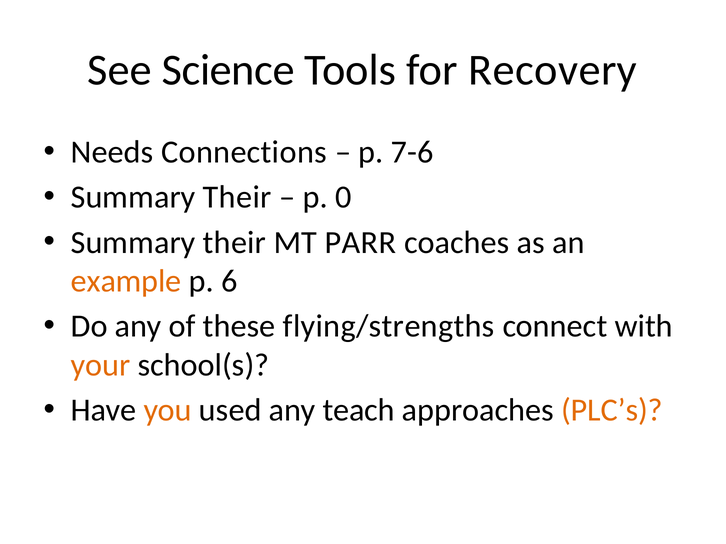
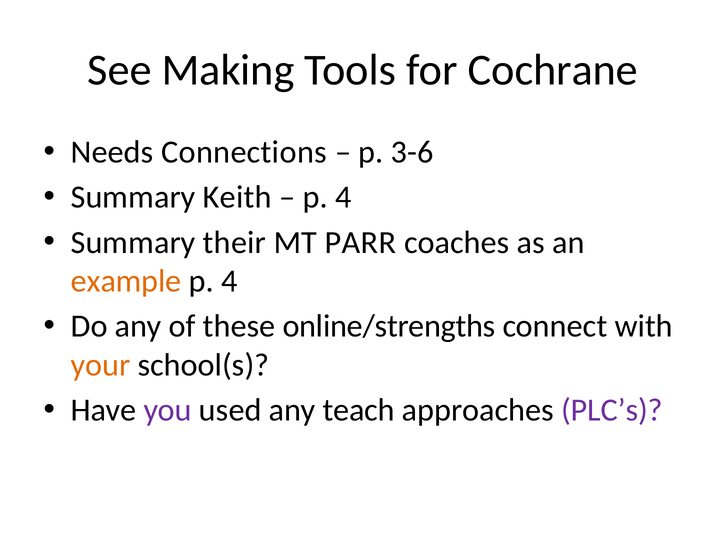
Science: Science -> Making
Recovery: Recovery -> Cochrane
7-6: 7-6 -> 3-6
Their at (237, 197): Their -> Keith
0 at (343, 197): 0 -> 4
6 at (229, 281): 6 -> 4
flying/strengths: flying/strengths -> online/strengths
you colour: orange -> purple
PLC’s colour: orange -> purple
